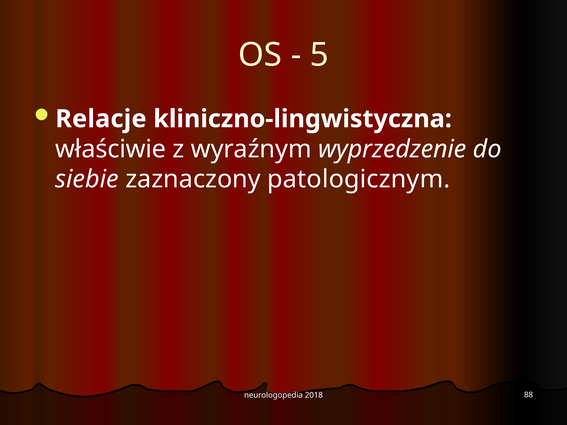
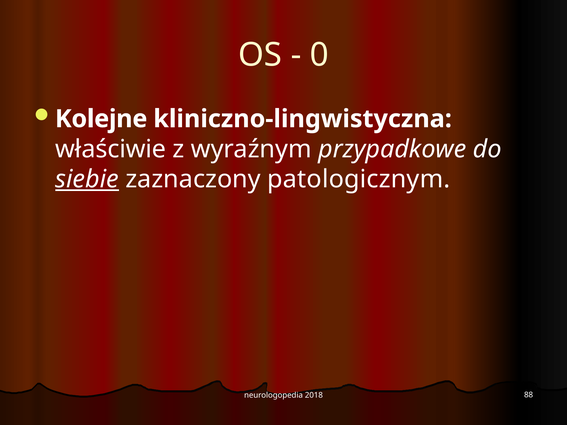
5: 5 -> 0
Relacje: Relacje -> Kolejne
wyprzedzenie: wyprzedzenie -> przypadkowe
siebie underline: none -> present
